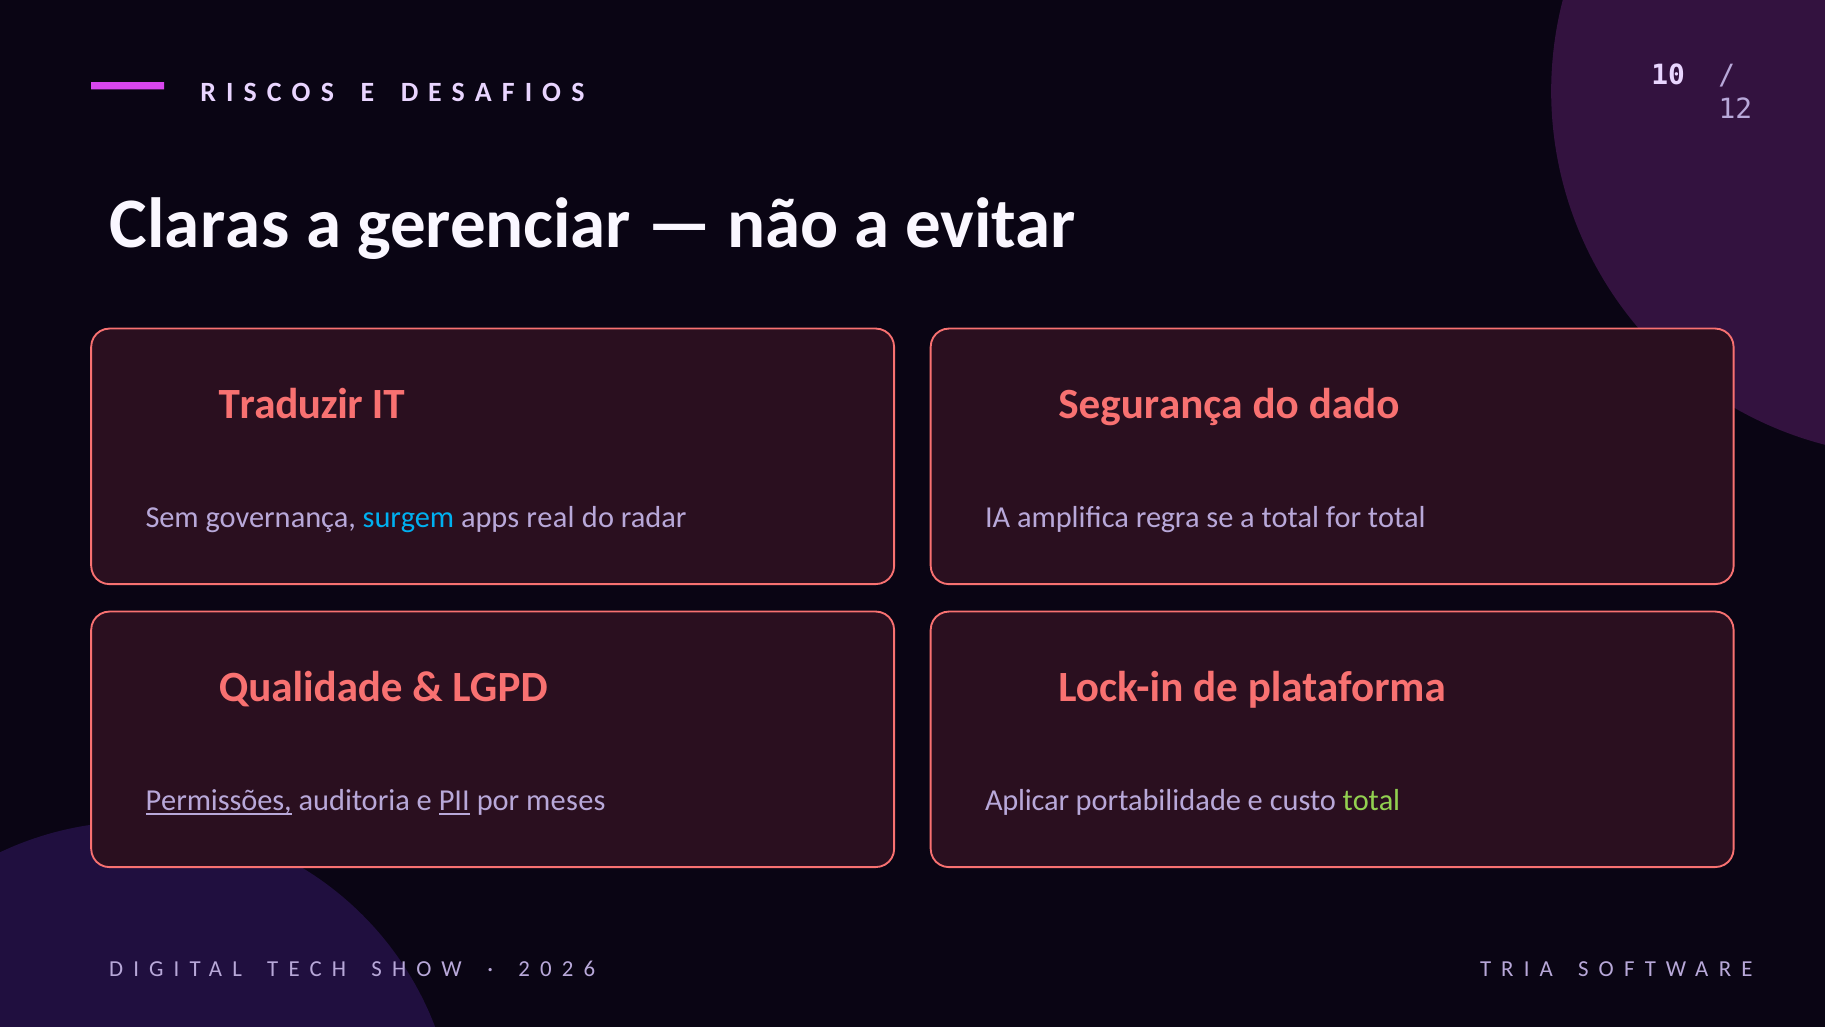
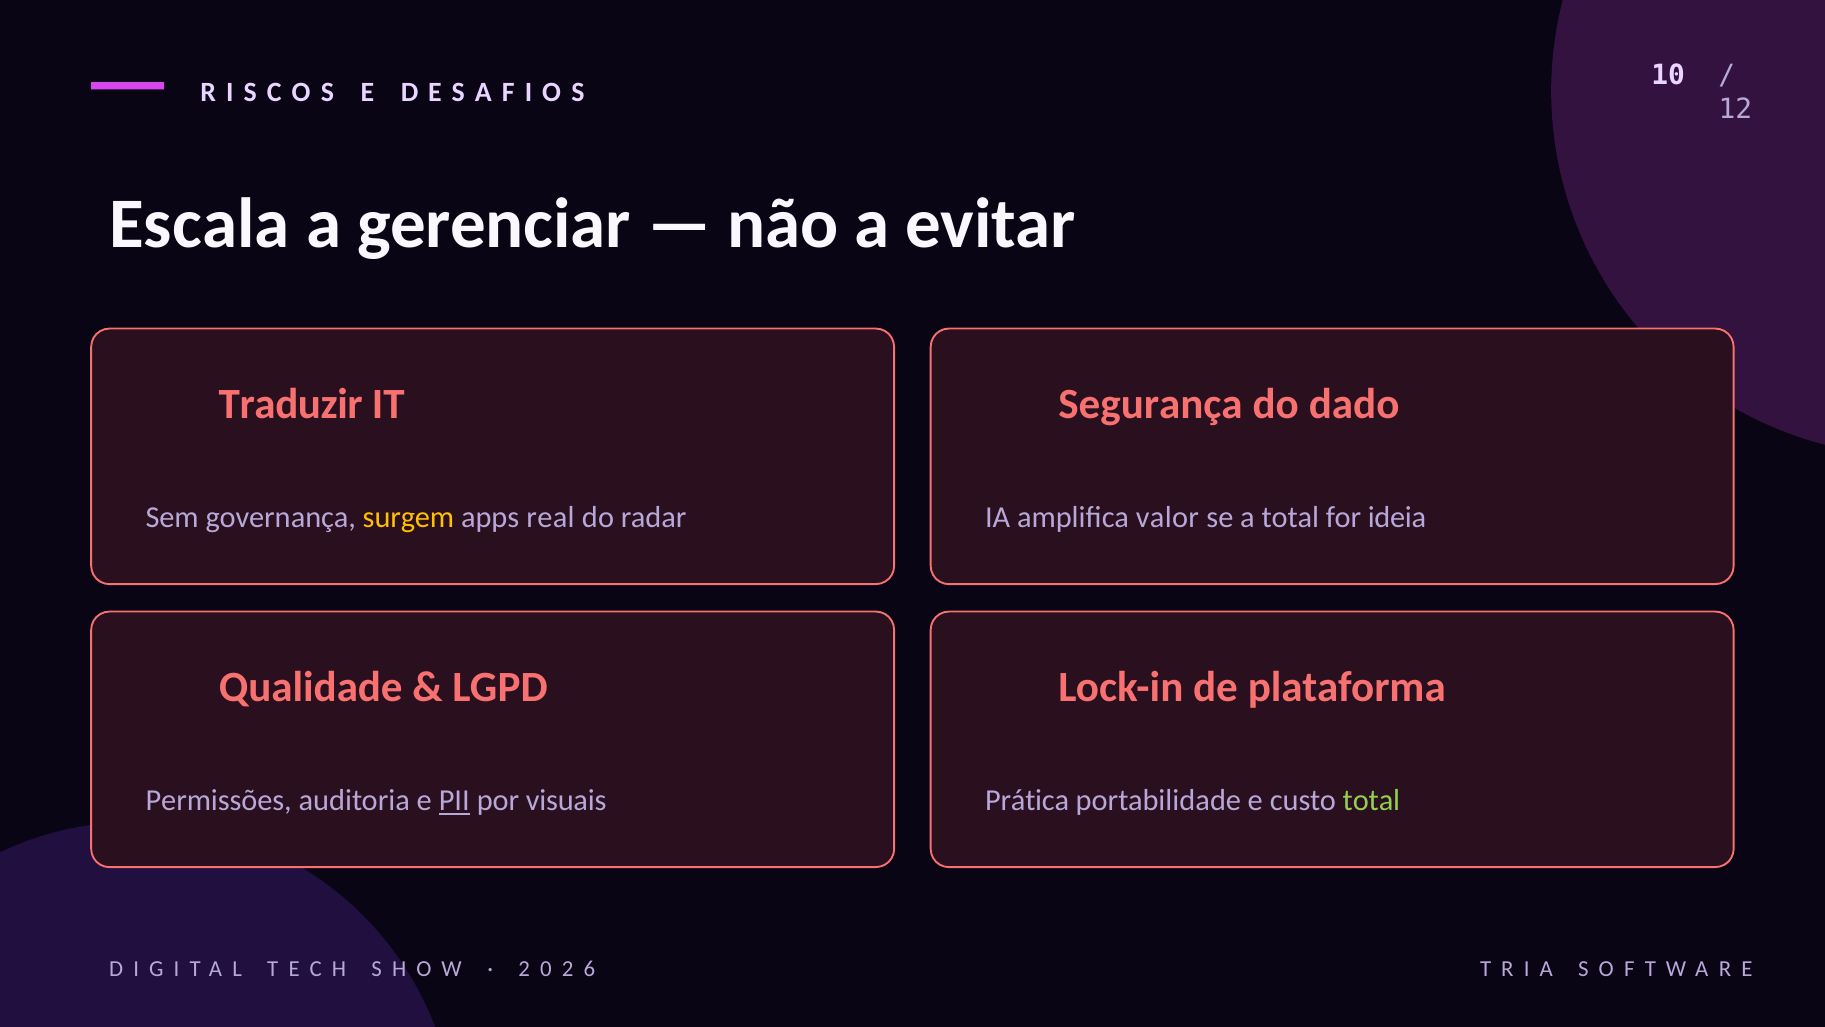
Claras: Claras -> Escala
surgem colour: light blue -> yellow
regra: regra -> valor
for total: total -> ideia
Permissões underline: present -> none
meses: meses -> visuais
Aplicar: Aplicar -> Prática
